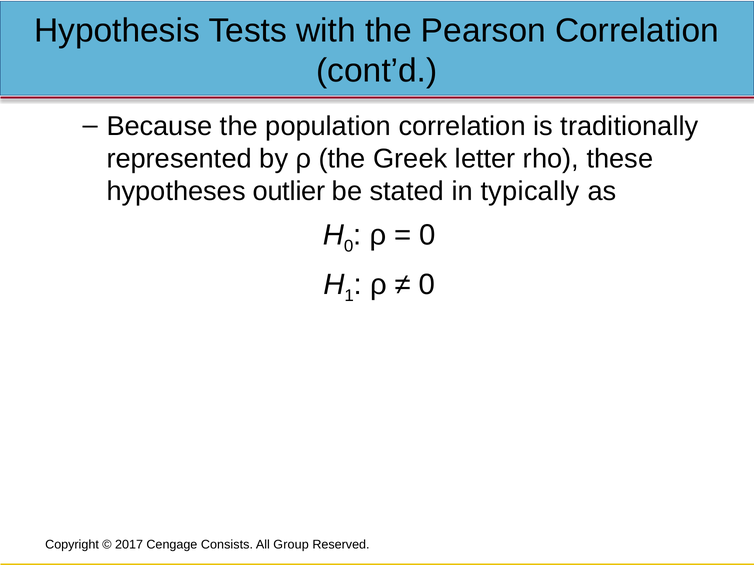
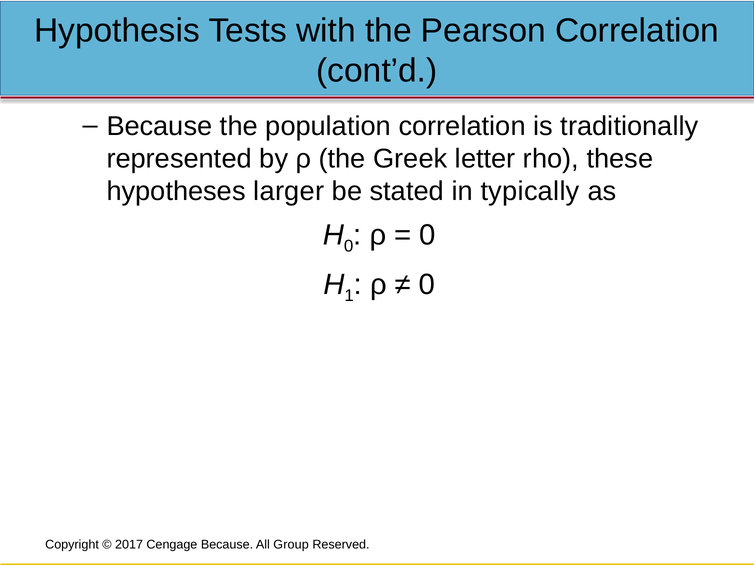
outlier: outlier -> larger
Cengage Consists: Consists -> Because
